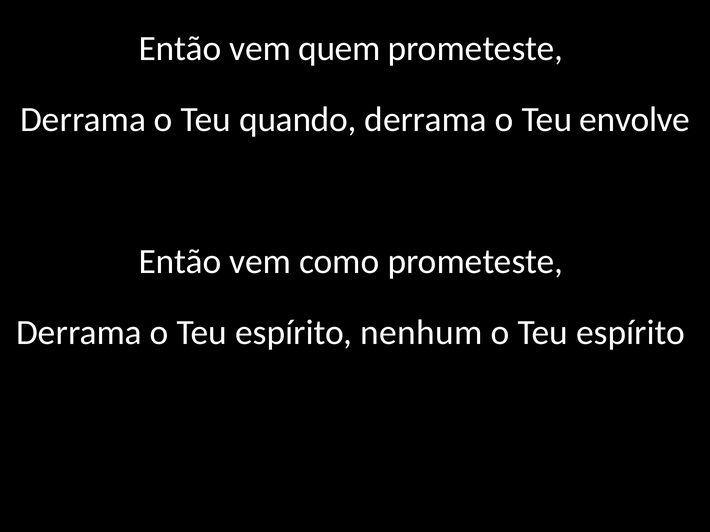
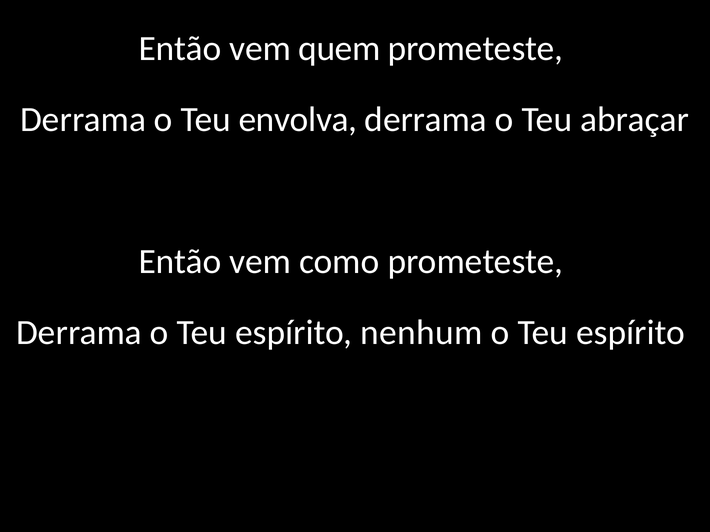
quando: quando -> envolva
envolve: envolve -> abraçar
